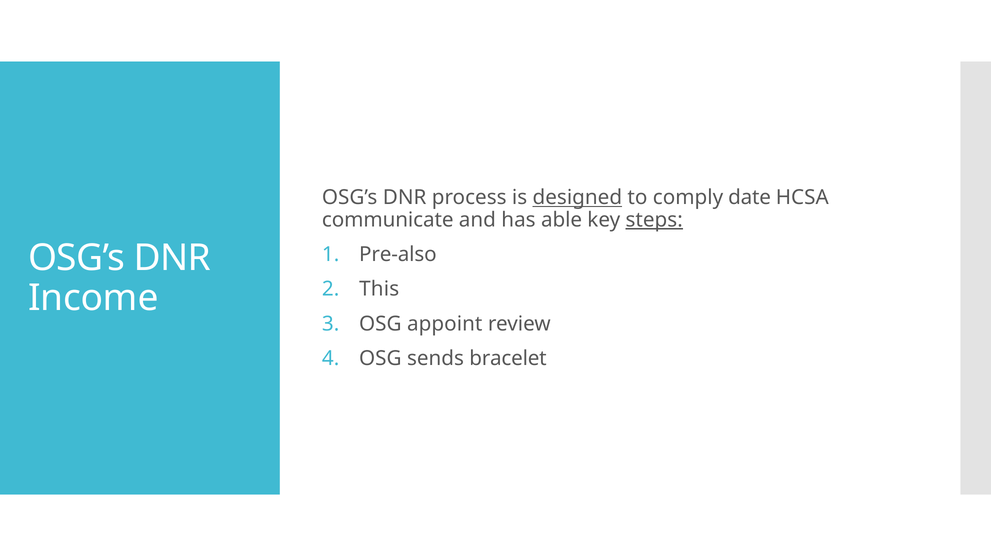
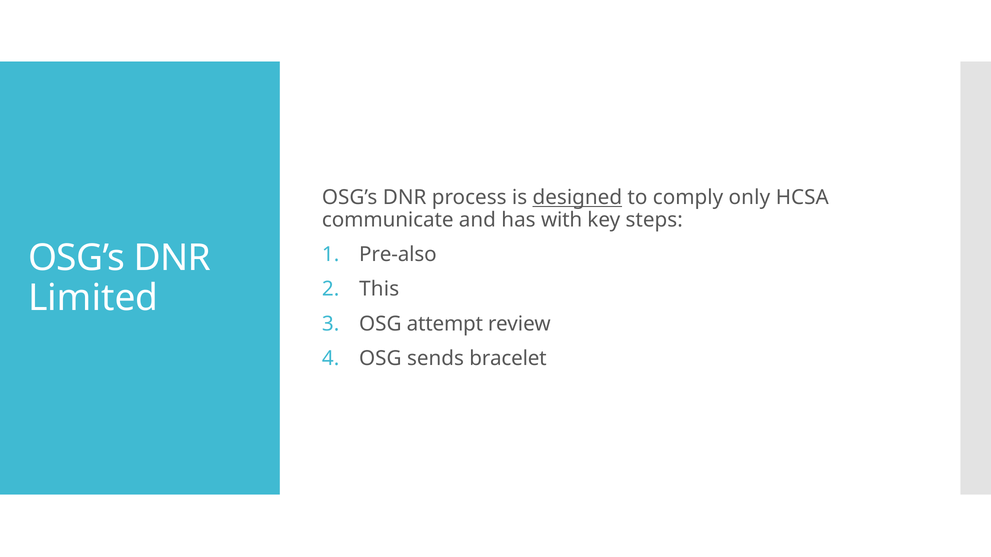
date: date -> only
able: able -> with
steps underline: present -> none
Income: Income -> Limited
appoint: appoint -> attempt
